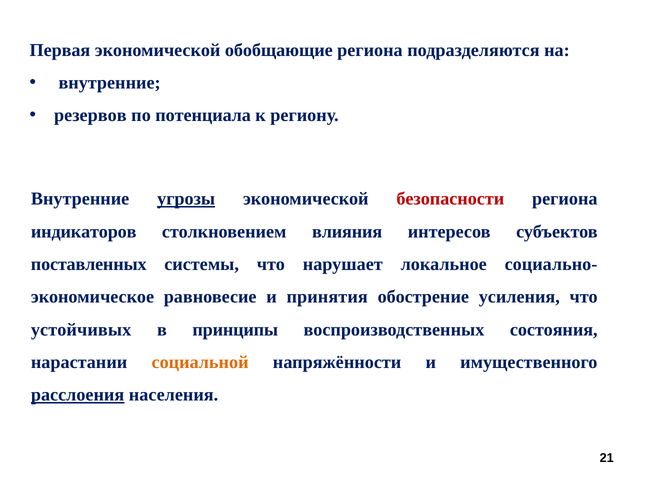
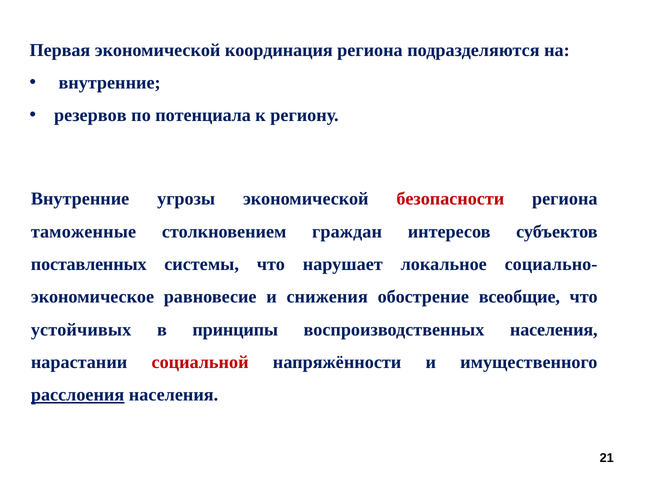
обобщающие: обобщающие -> координация
угрозы underline: present -> none
индикаторов: индикаторов -> таможенные
влияния: влияния -> граждан
принятия: принятия -> снижения
усиления: усиления -> всеобщие
воспроизводственных состояния: состояния -> населения
социальной colour: orange -> red
